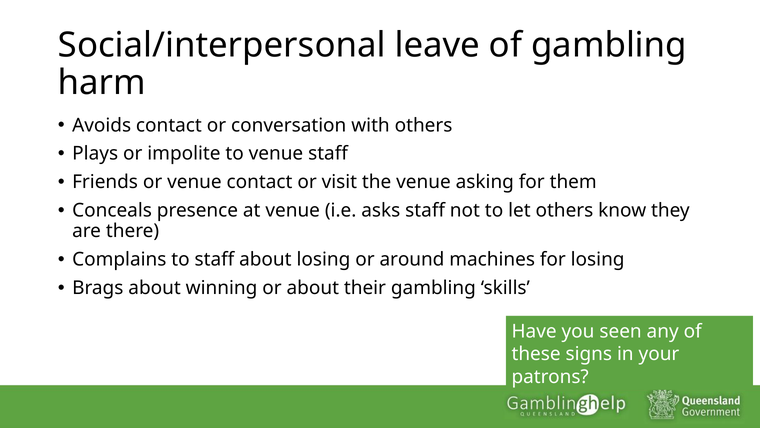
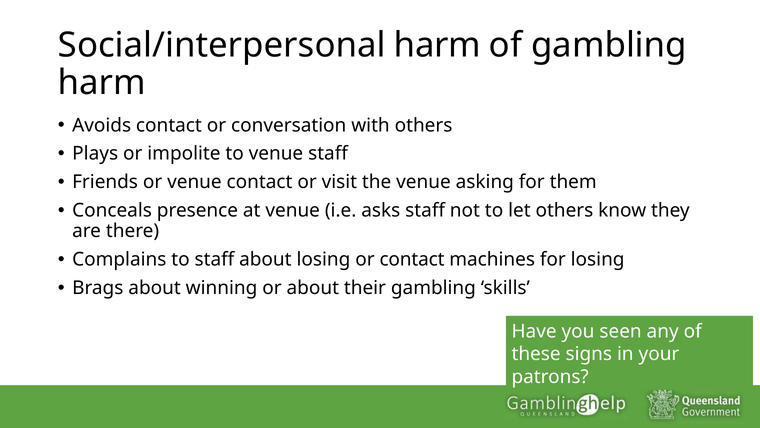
Social/interpersonal leave: leave -> harm
or around: around -> contact
